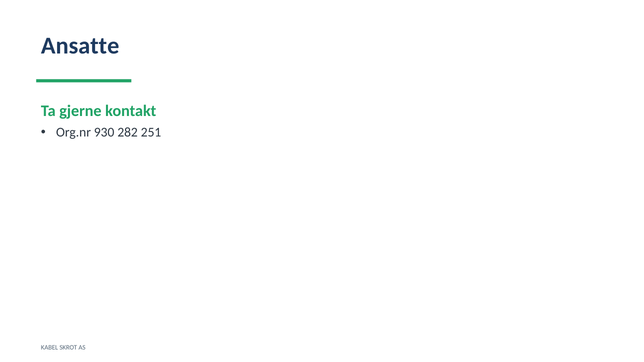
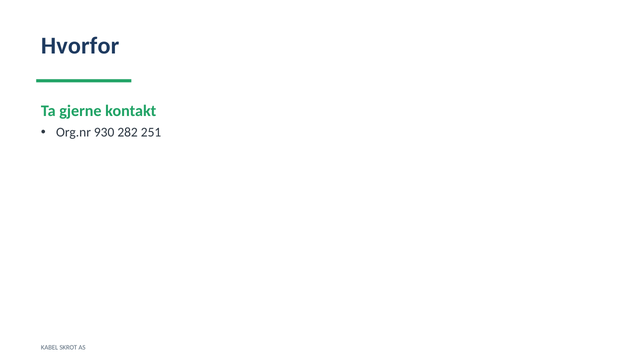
Ansatte: Ansatte -> Hvorfor
